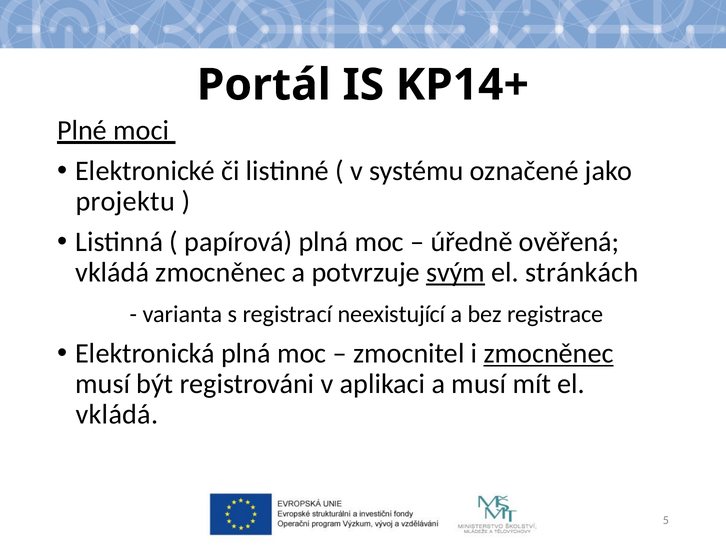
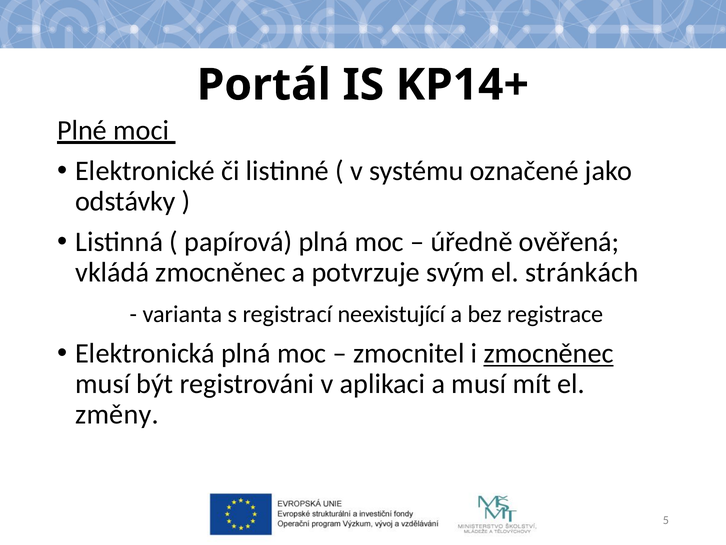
projektu: projektu -> odstávky
svým underline: present -> none
vkládá at (117, 414): vkládá -> změny
